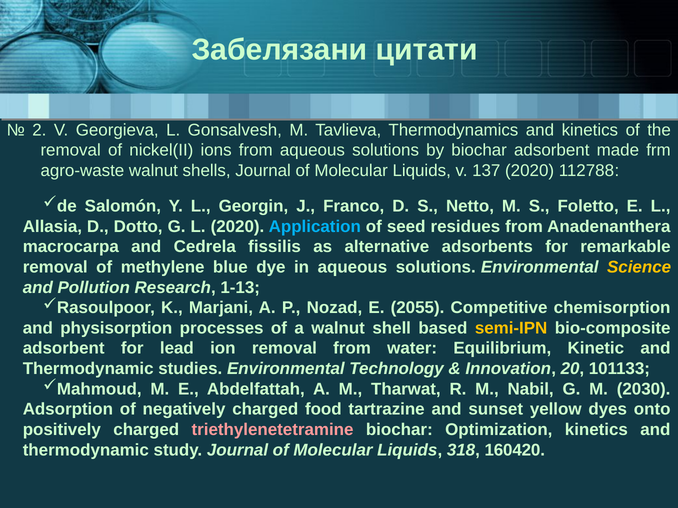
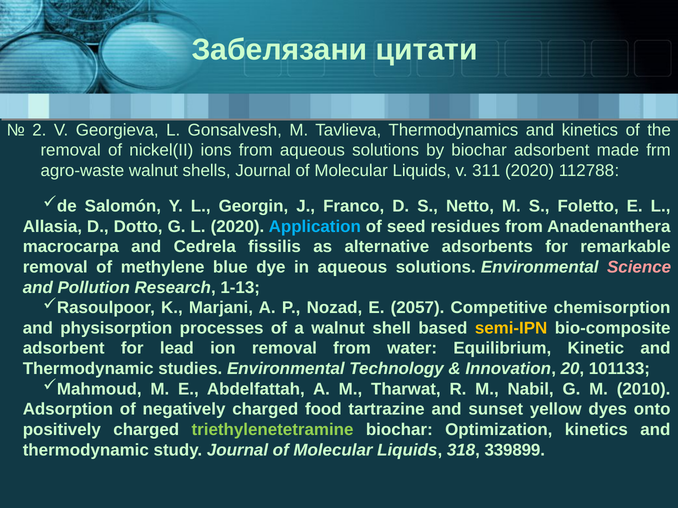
137: 137 -> 311
Science colour: yellow -> pink
2055: 2055 -> 2057
2030: 2030 -> 2010
triethylenetetramine colour: pink -> light green
160420: 160420 -> 339899
